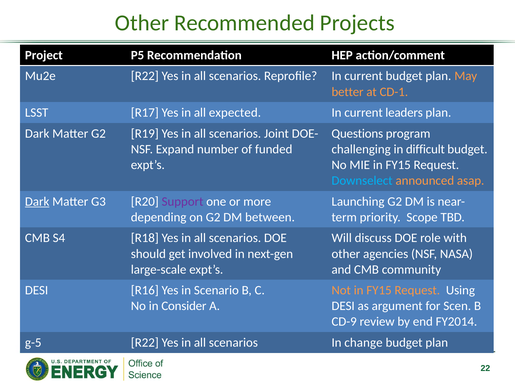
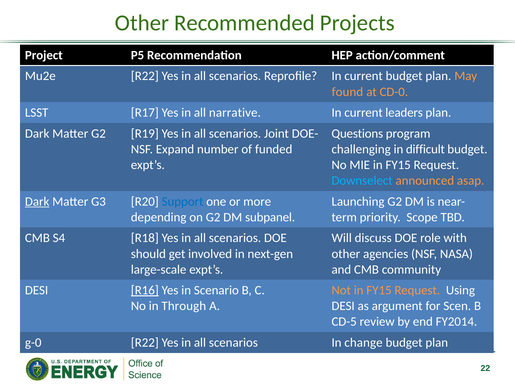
better: better -> found
CD-1: CD-1 -> CD-0
expected: expected -> narrative
Support colour: purple -> blue
between: between -> subpanel
R16 underline: none -> present
Consider: Consider -> Through
CD-9: CD-9 -> CD-5
g-5: g-5 -> g-0
